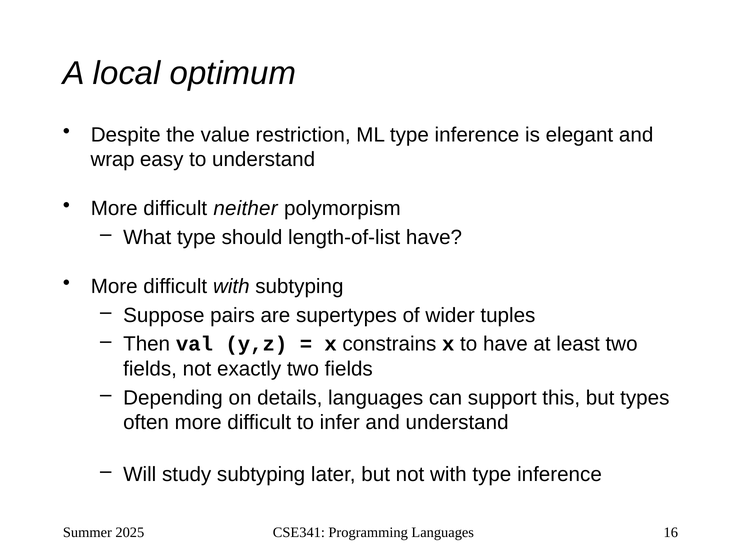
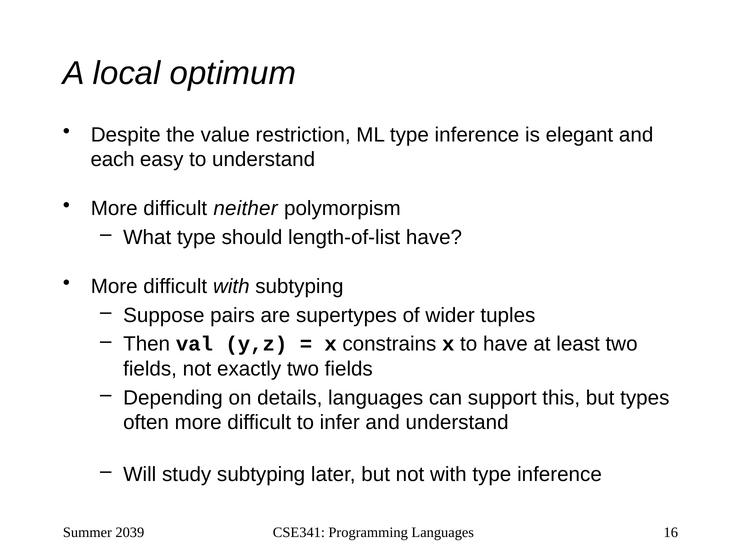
wrap: wrap -> each
2025: 2025 -> 2039
